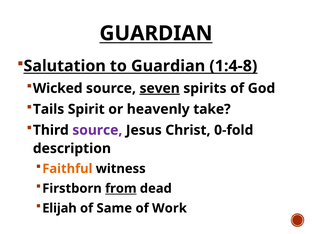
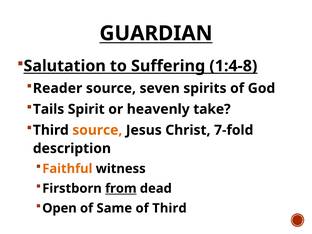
to Guardian: Guardian -> Suffering
Wicked: Wicked -> Reader
seven underline: present -> none
source at (97, 130) colour: purple -> orange
0-fold: 0-fold -> 7-fold
Elijah: Elijah -> Open
of Work: Work -> Third
